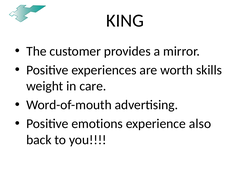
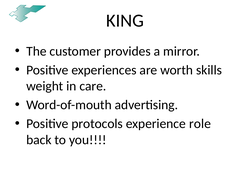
emotions: emotions -> protocols
also: also -> role
